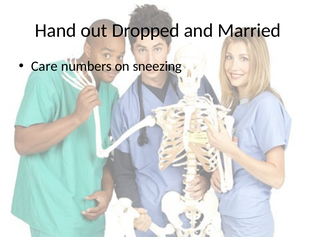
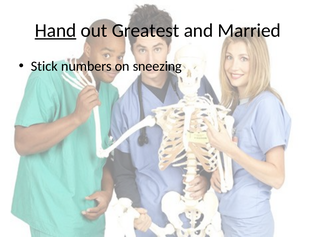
Hand underline: none -> present
Dropped: Dropped -> Greatest
Care: Care -> Stick
